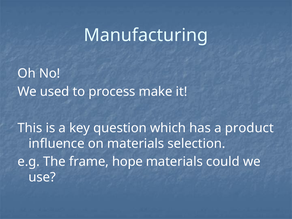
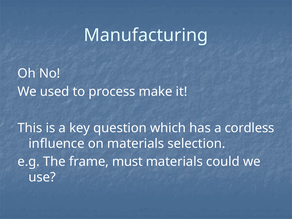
product: product -> cordless
hope: hope -> must
